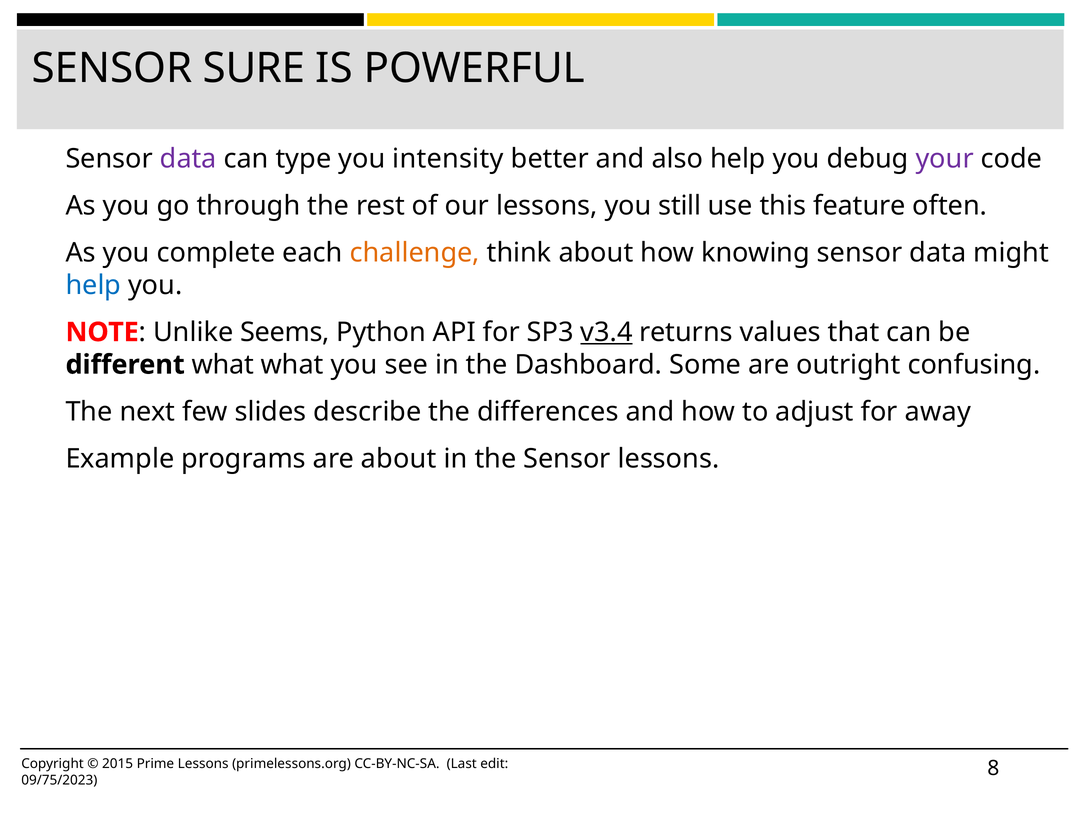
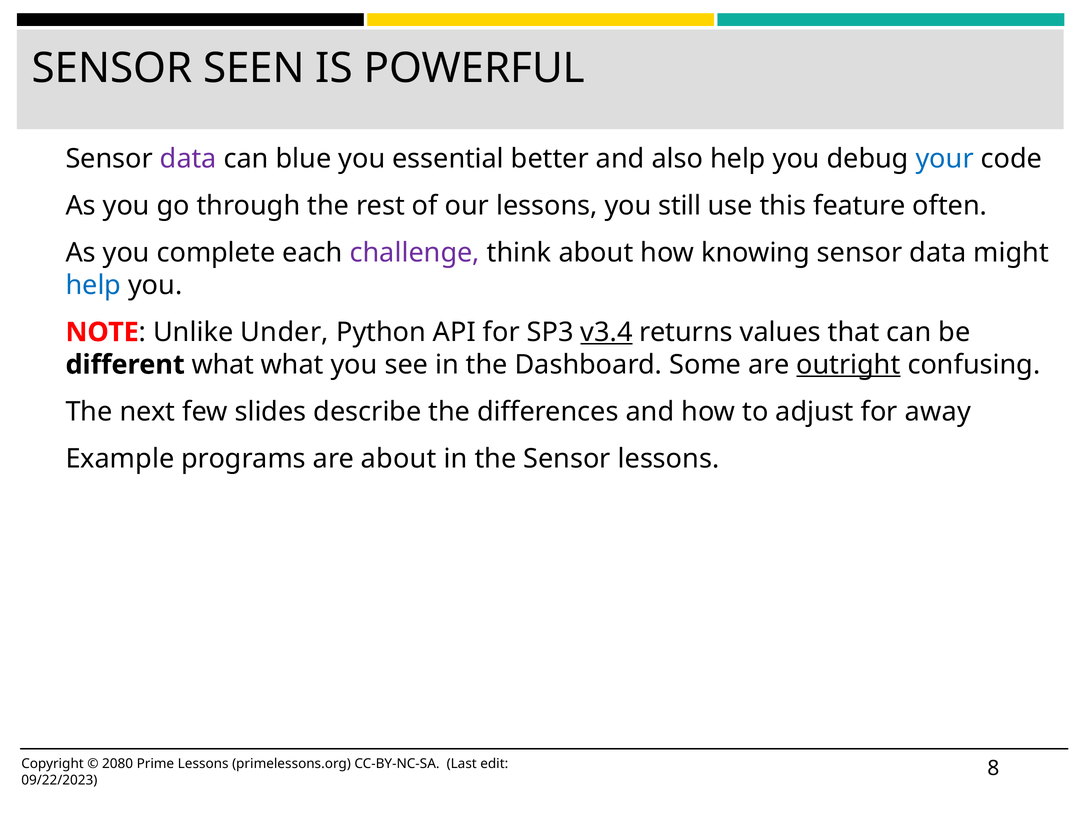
SURE: SURE -> SEEN
type: type -> blue
intensity: intensity -> essential
your colour: purple -> blue
challenge colour: orange -> purple
Seems: Seems -> Under
outright underline: none -> present
2015: 2015 -> 2080
09/75/2023: 09/75/2023 -> 09/22/2023
